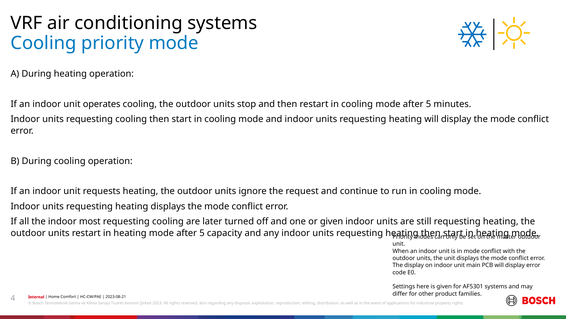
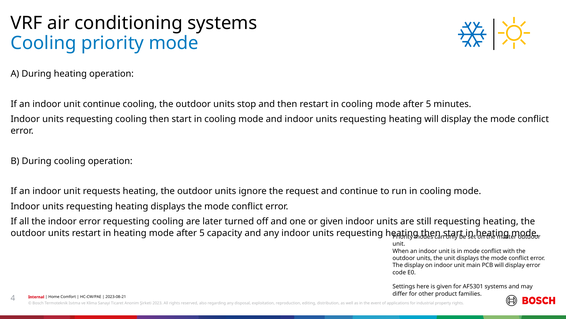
unit operates: operates -> continue
indoor most: most -> error
